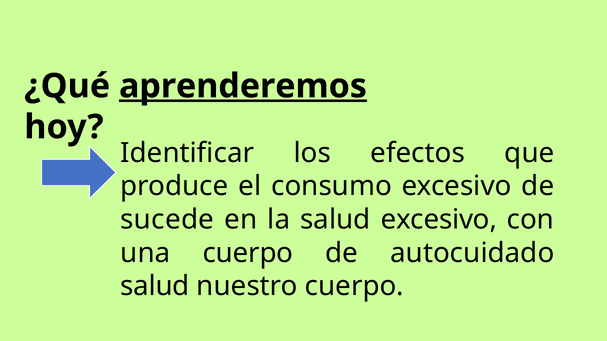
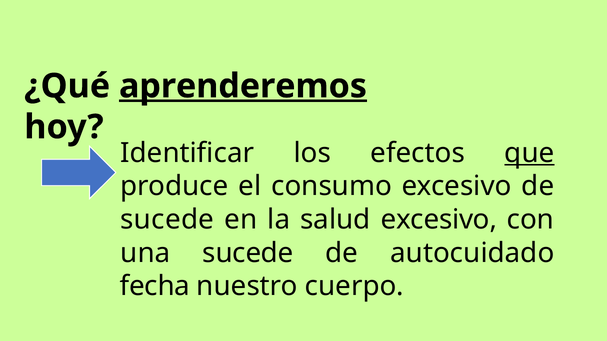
que underline: none -> present
una cuerpo: cuerpo -> sucede
salud at (155, 287): salud -> fecha
